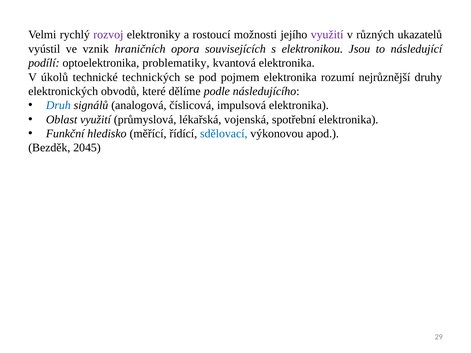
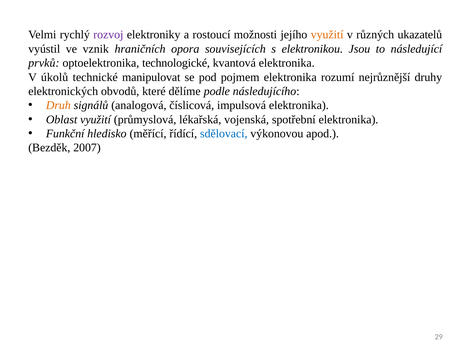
využití at (327, 35) colour: purple -> orange
podílí: podílí -> prvků
problematiky: problematiky -> technologické
technických: technických -> manipulovat
Druh colour: blue -> orange
2045: 2045 -> 2007
